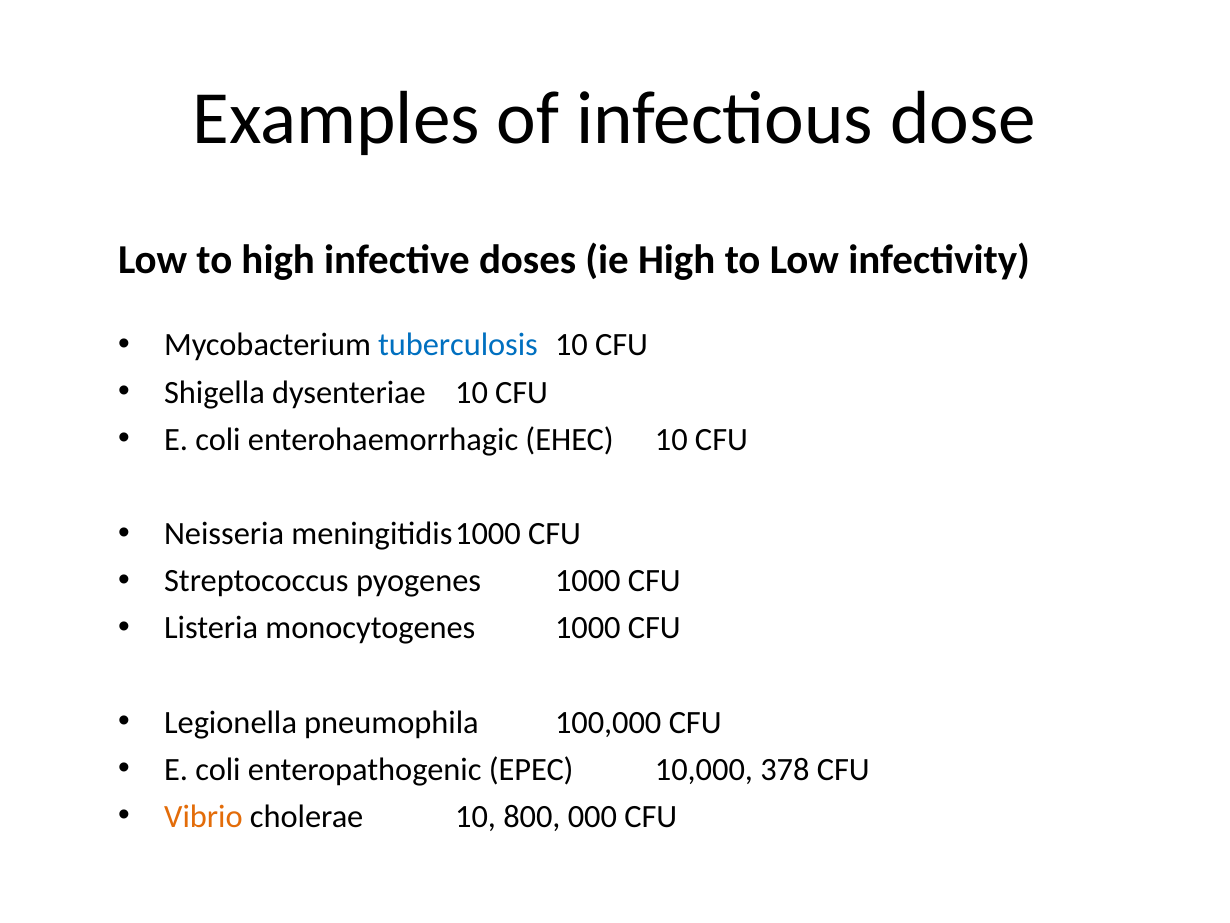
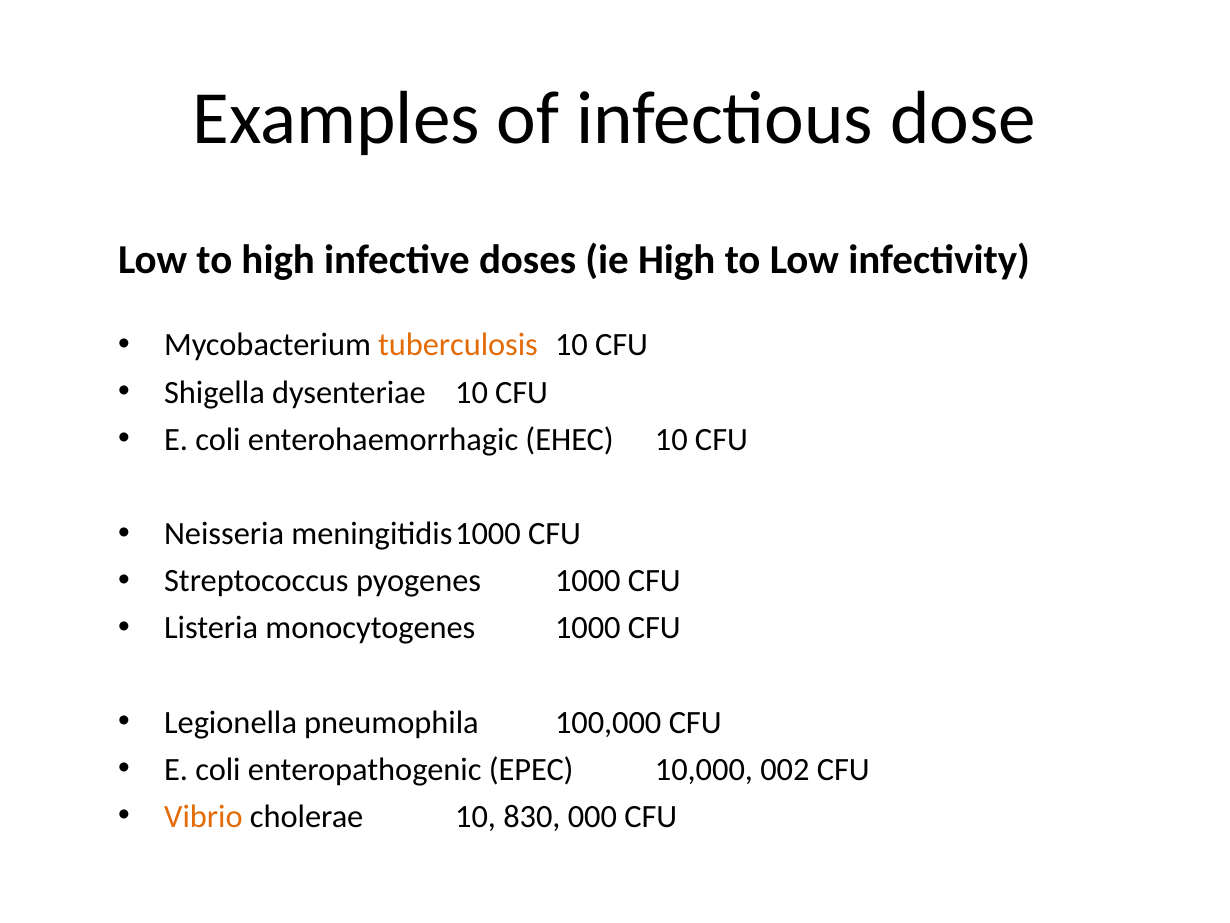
tuberculosis colour: blue -> orange
378: 378 -> 002
800: 800 -> 830
